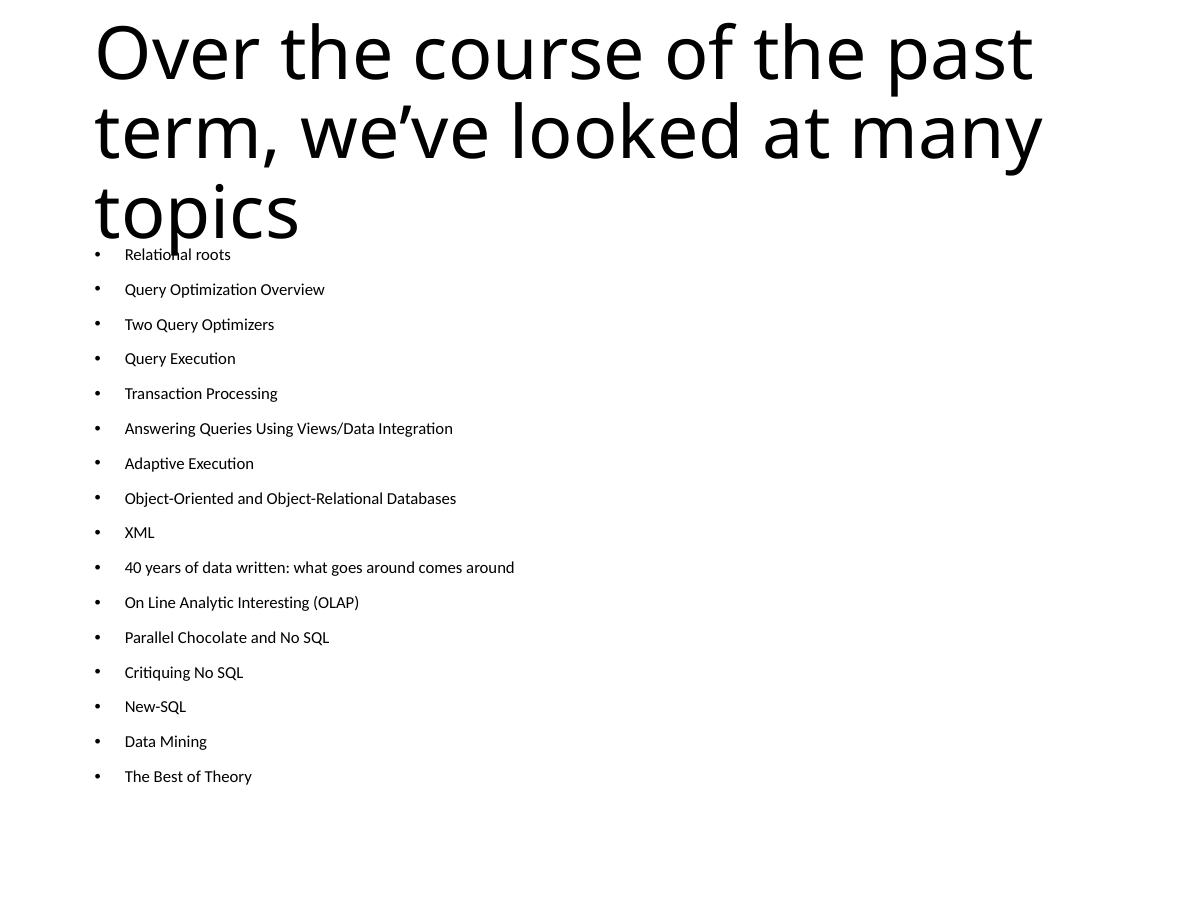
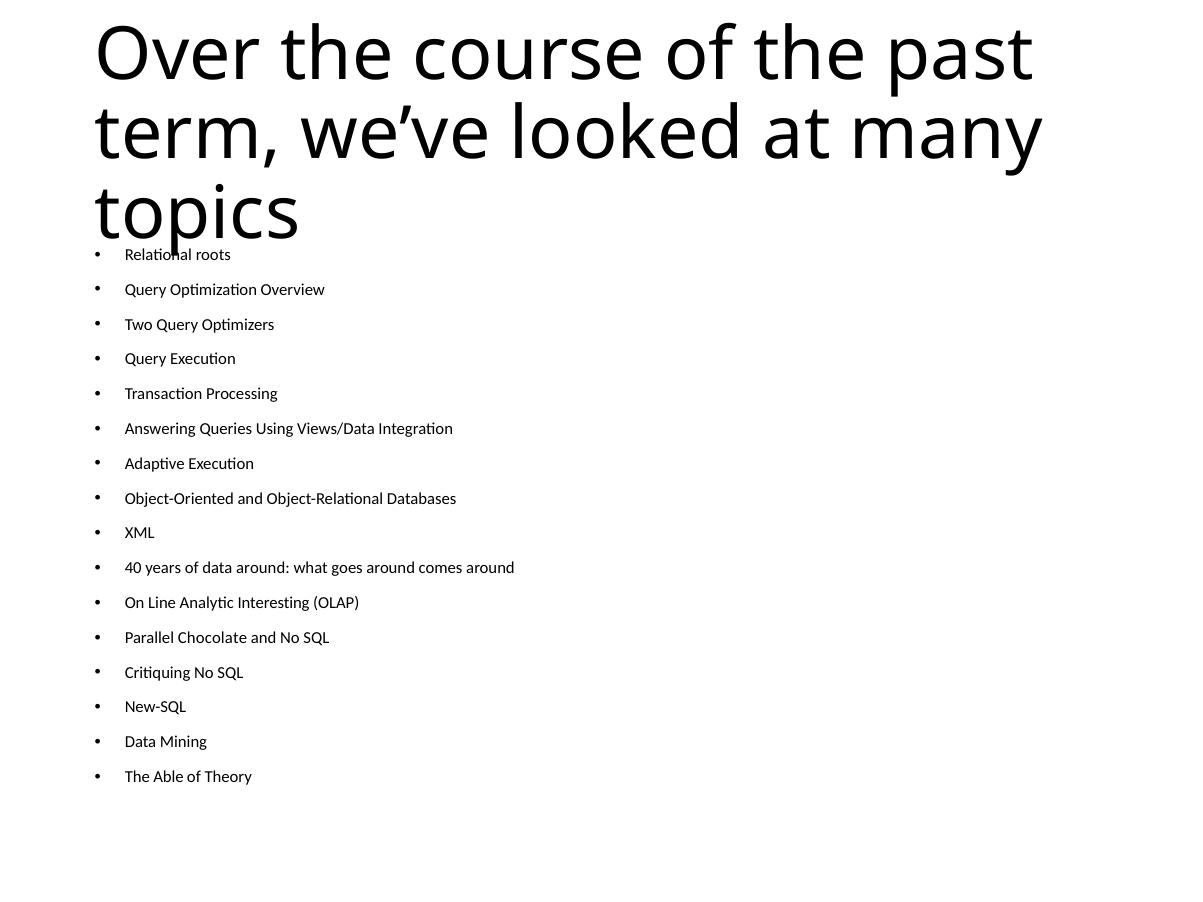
data written: written -> around
Best: Best -> Able
